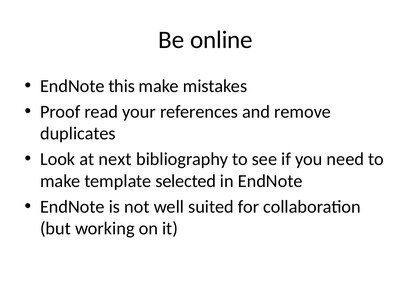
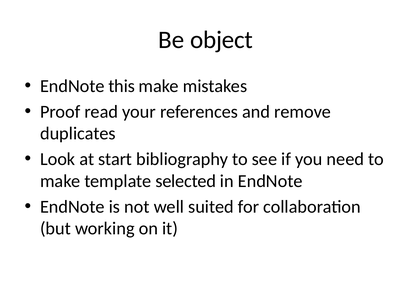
online: online -> object
next: next -> start
